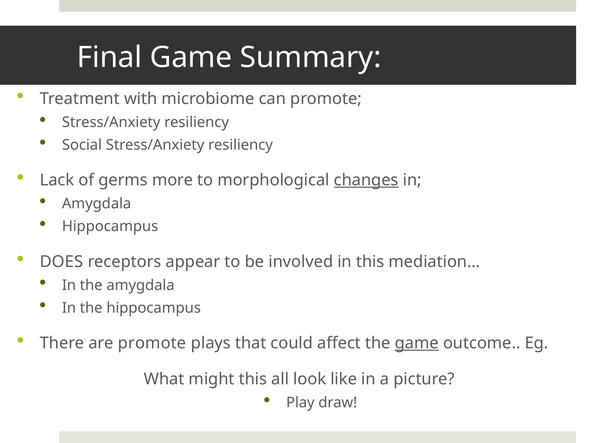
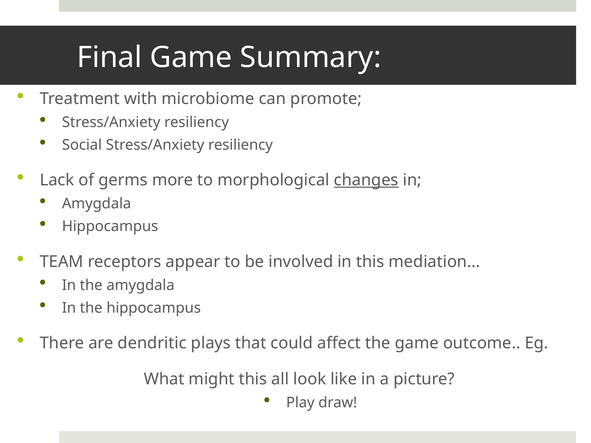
DOES: DOES -> TEAM
are promote: promote -> dendritic
game at (417, 343) underline: present -> none
